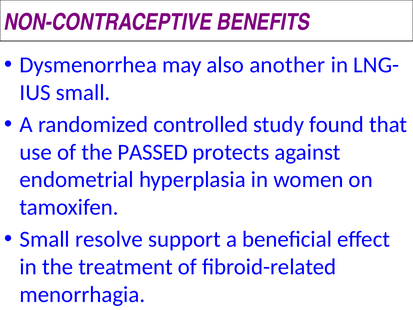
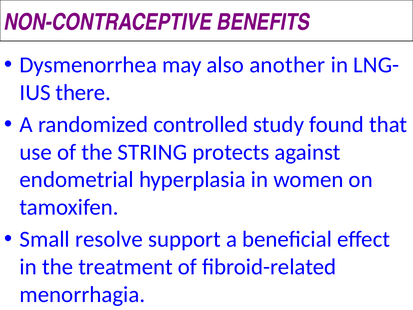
small at (83, 92): small -> there
PASSED: PASSED -> STRING
